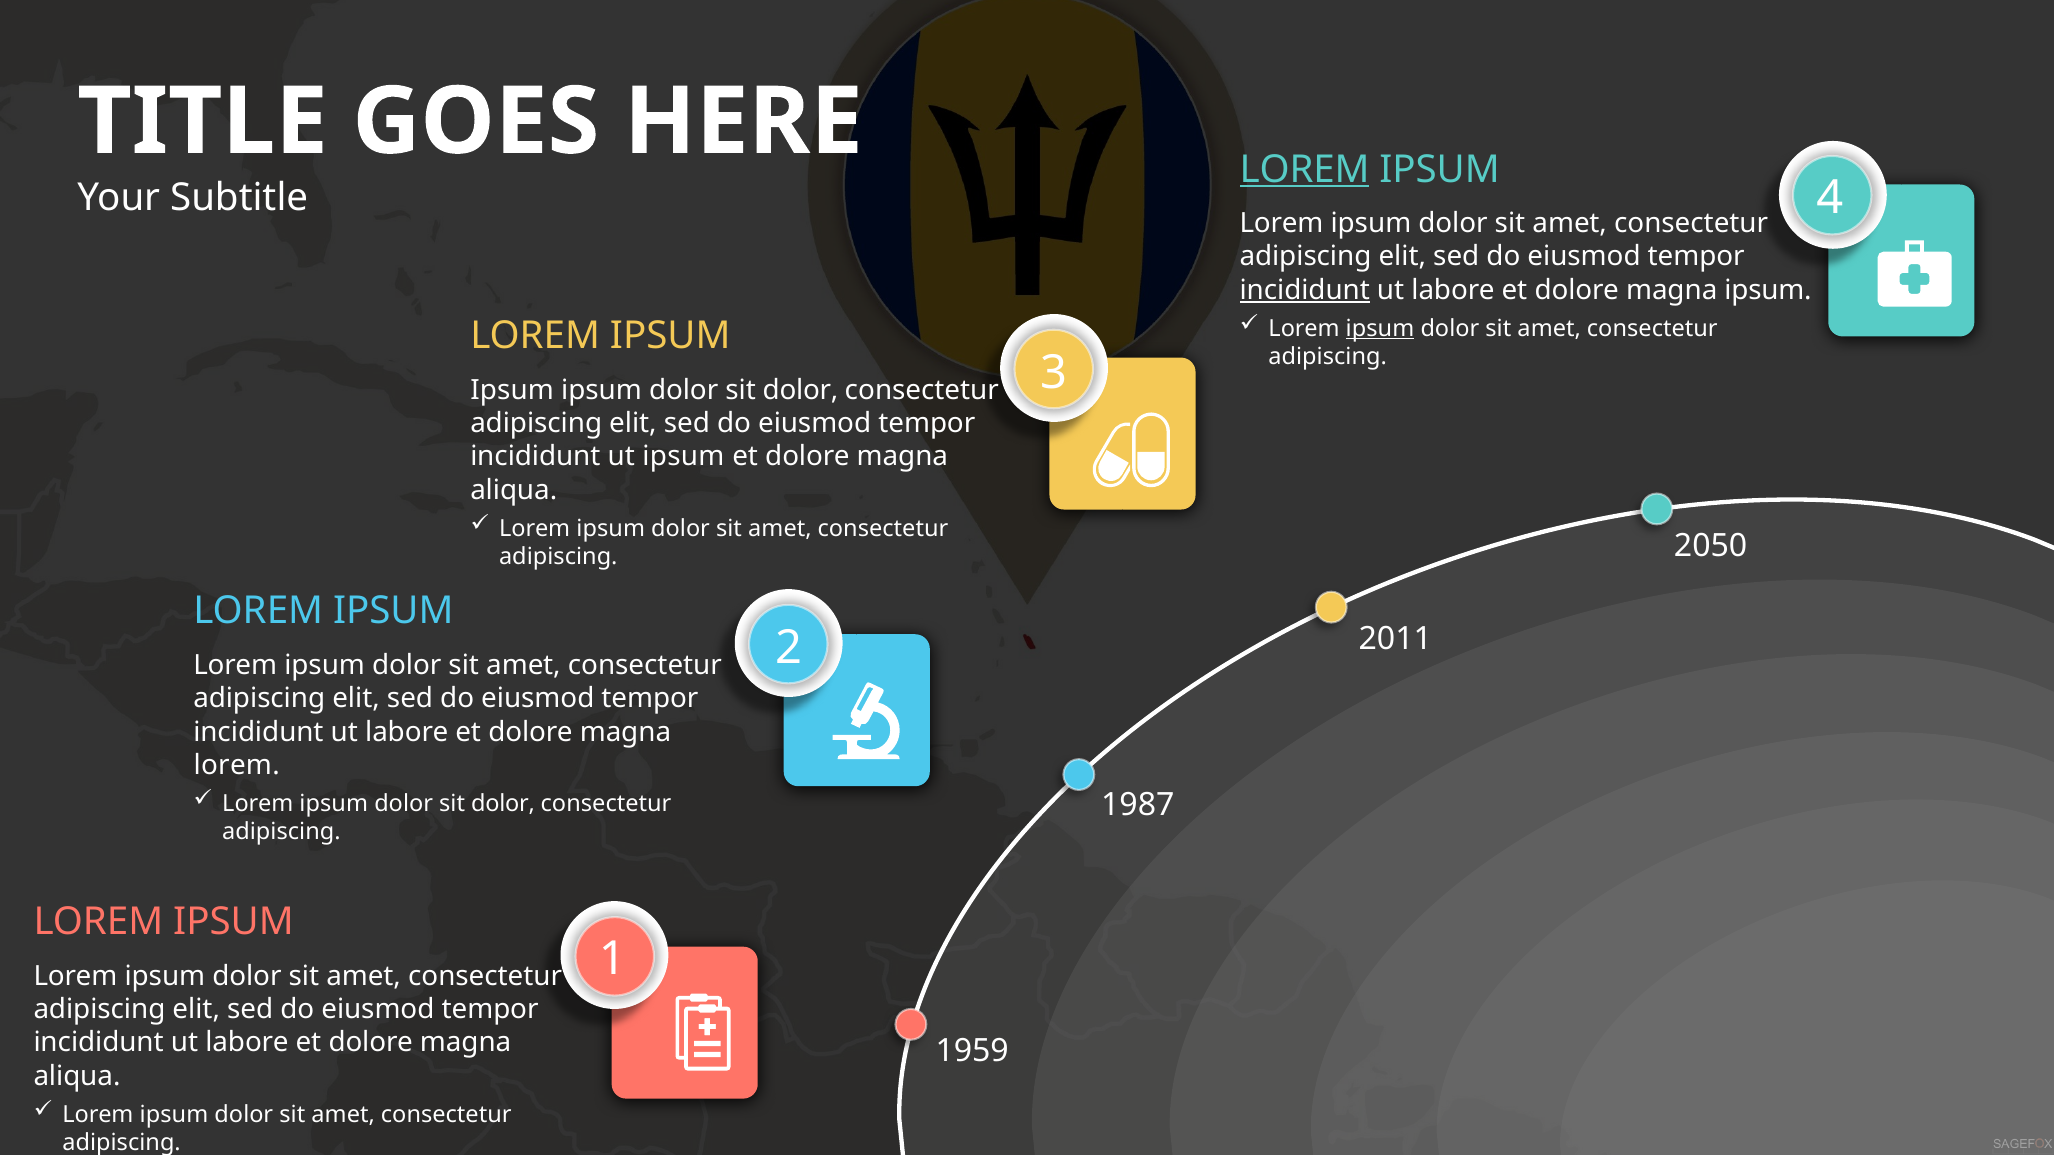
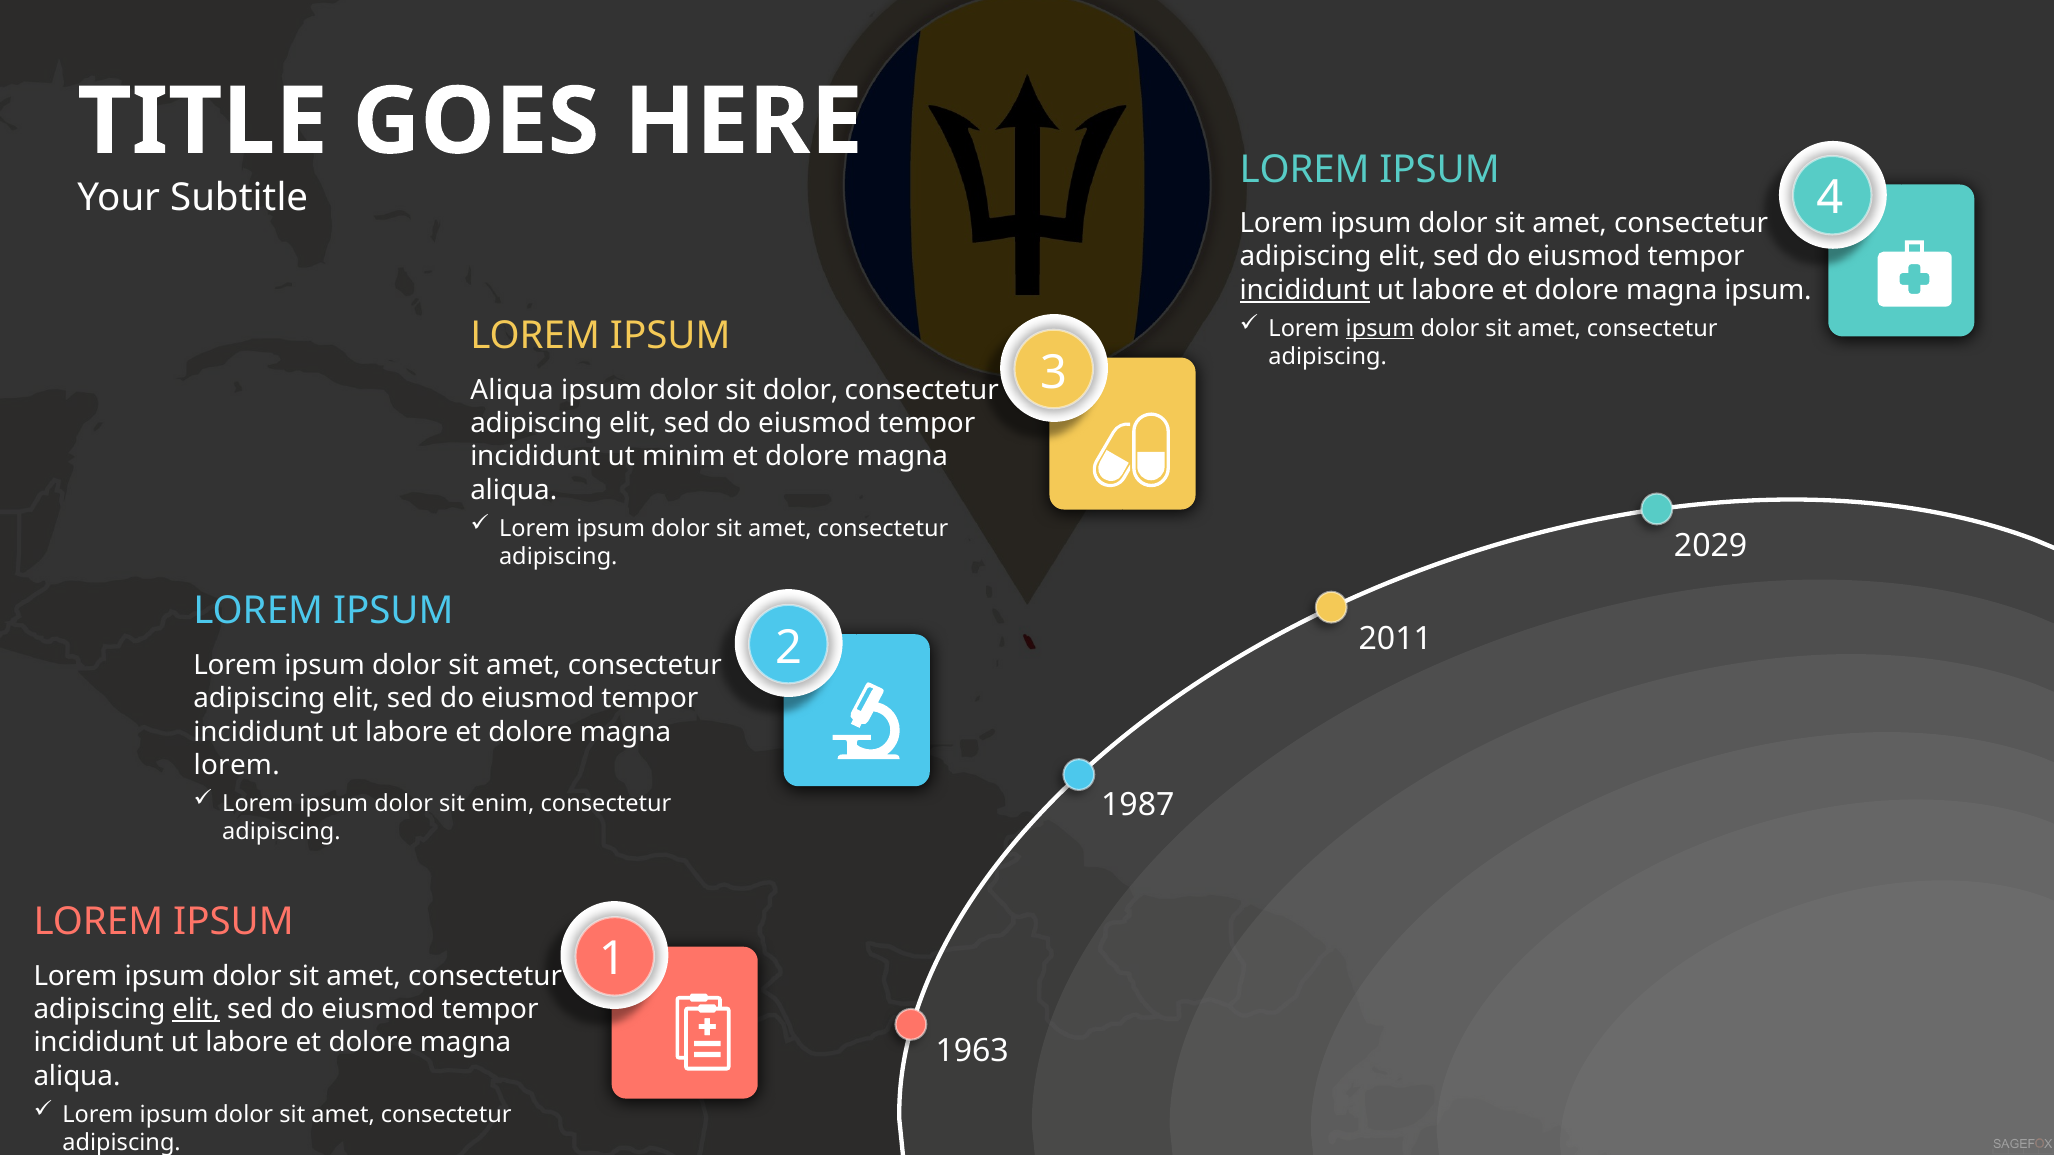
LOREM at (1305, 169) underline: present -> none
Ipsum at (512, 390): Ipsum -> Aliqua
ut ipsum: ipsum -> minim
2050: 2050 -> 2029
dolor at (503, 804): dolor -> enim
elit at (196, 1010) underline: none -> present
1959: 1959 -> 1963
